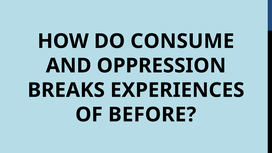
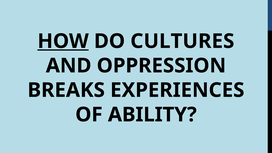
HOW underline: none -> present
CONSUME: CONSUME -> CULTURES
BEFORE: BEFORE -> ABILITY
